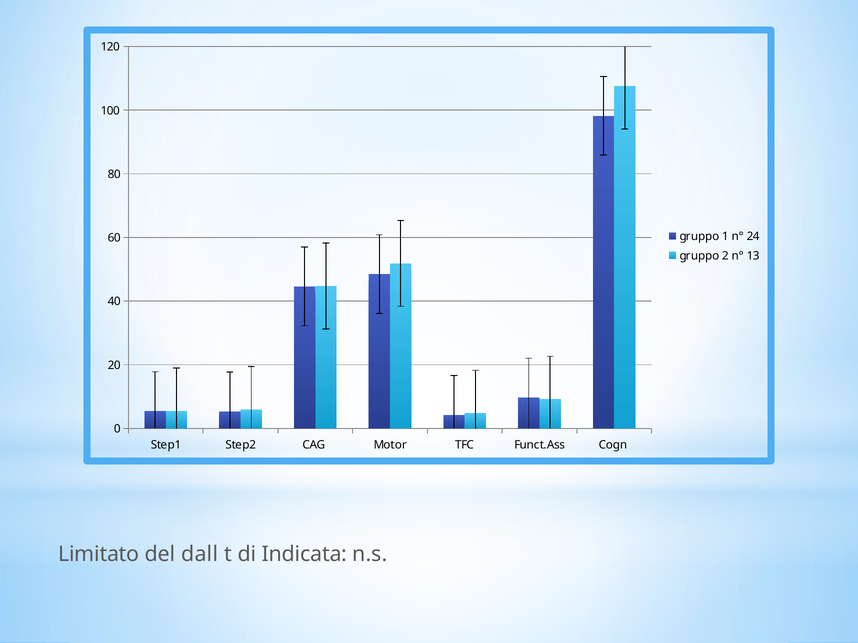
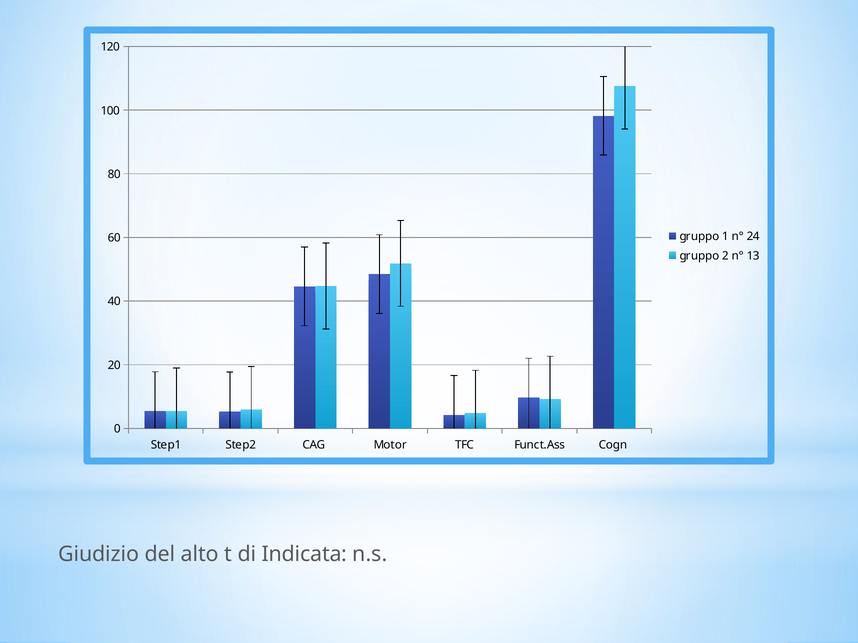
Limitato: Limitato -> Giudizio
dall: dall -> alto
